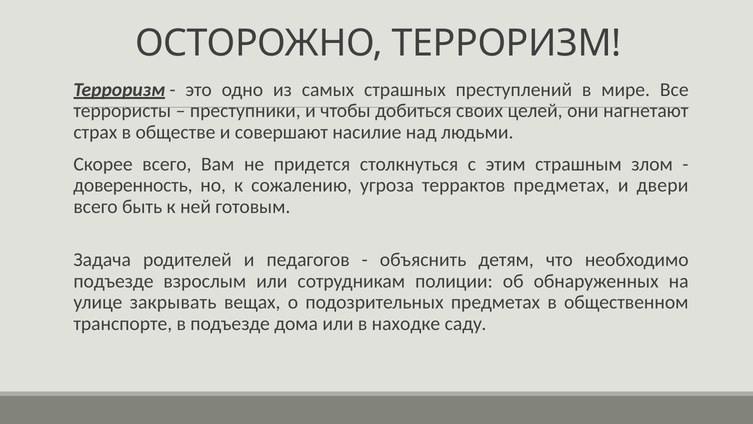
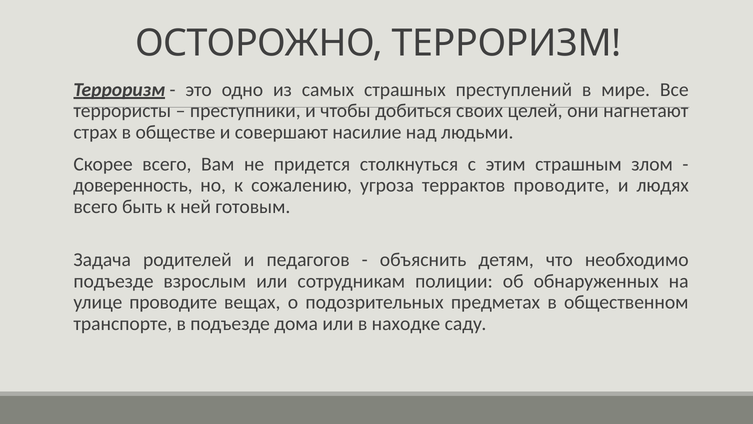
террактов предметах: предметах -> проводите
двери: двери -> людях
улице закрывать: закрывать -> проводите
